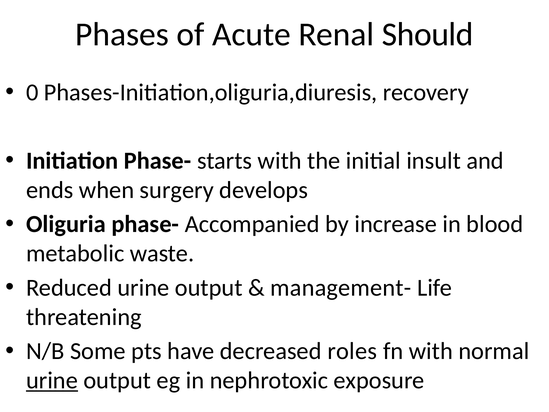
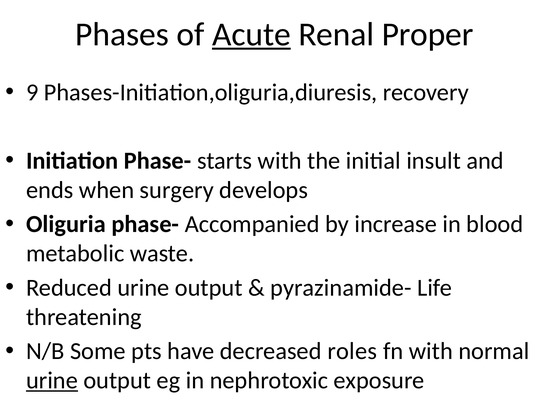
Acute underline: none -> present
Should: Should -> Proper
0: 0 -> 9
management-: management- -> pyrazinamide-
